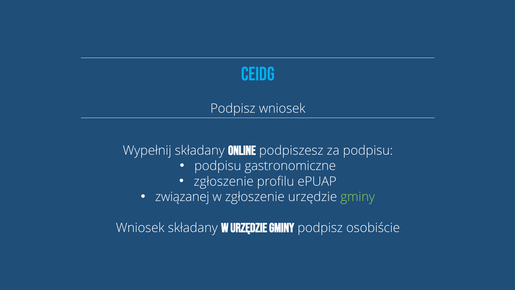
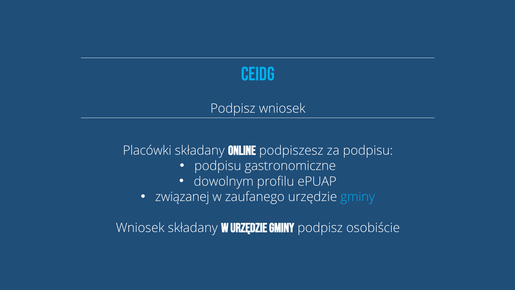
Wypełnij: Wypełnij -> Placówki
zgłoszenie at (224, 181): zgłoszenie -> dowolnym
w zgłoszenie: zgłoszenie -> zaufanego
gminy at (358, 197) colour: light green -> light blue
